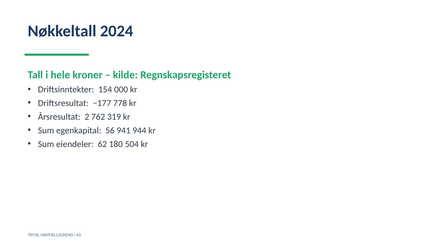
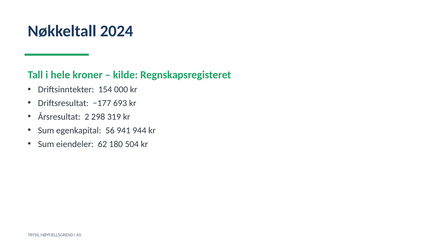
778: 778 -> 693
762: 762 -> 298
